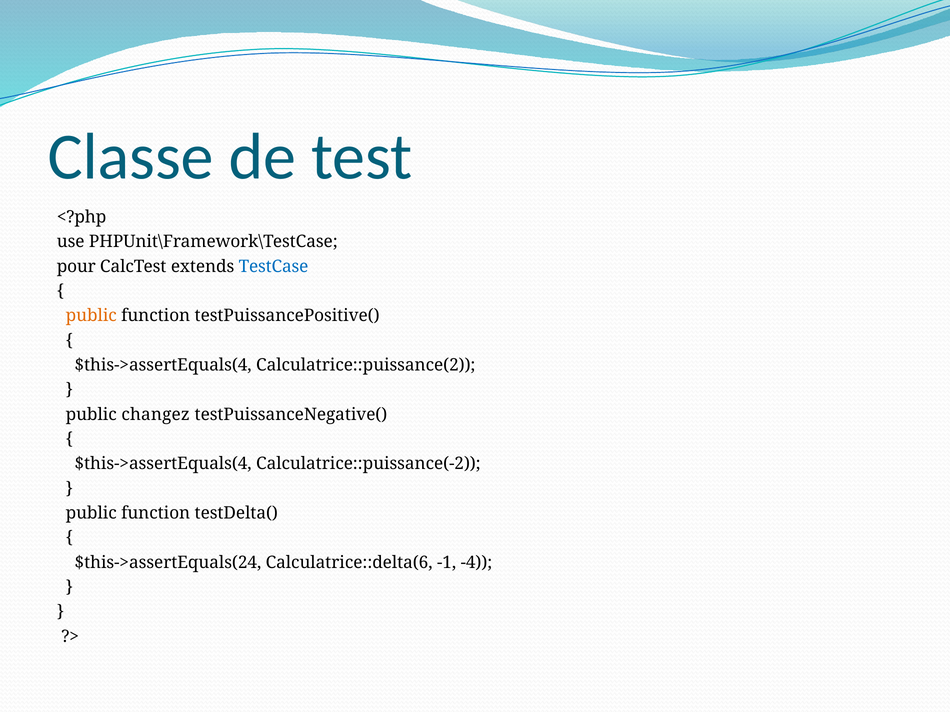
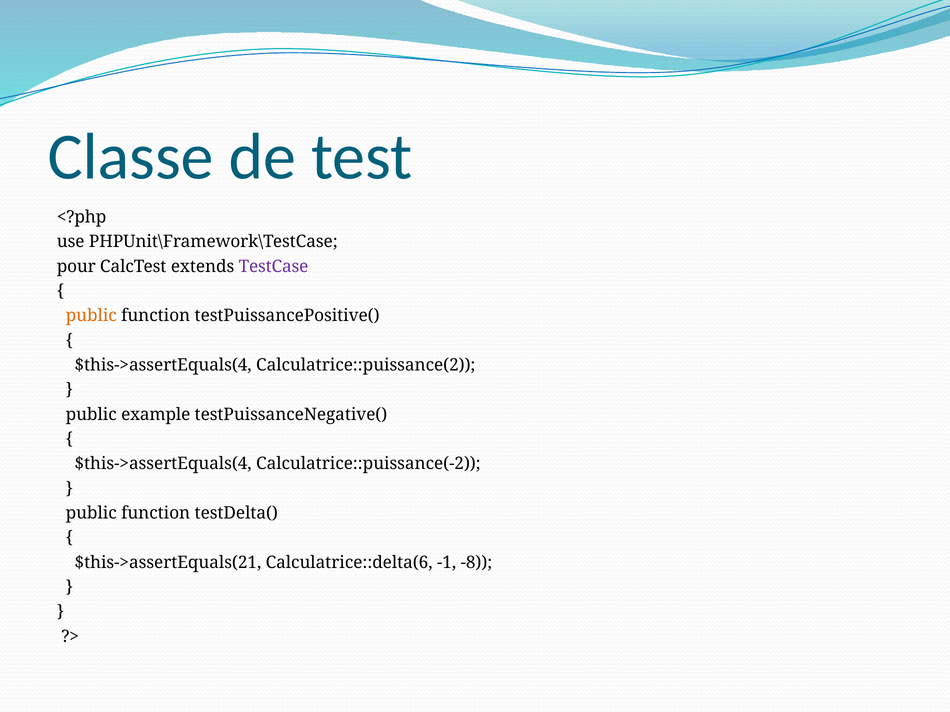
TestCase colour: blue -> purple
changez: changez -> example
$this->assertEquals(24: $this->assertEquals(24 -> $this->assertEquals(21
-4: -4 -> -8
